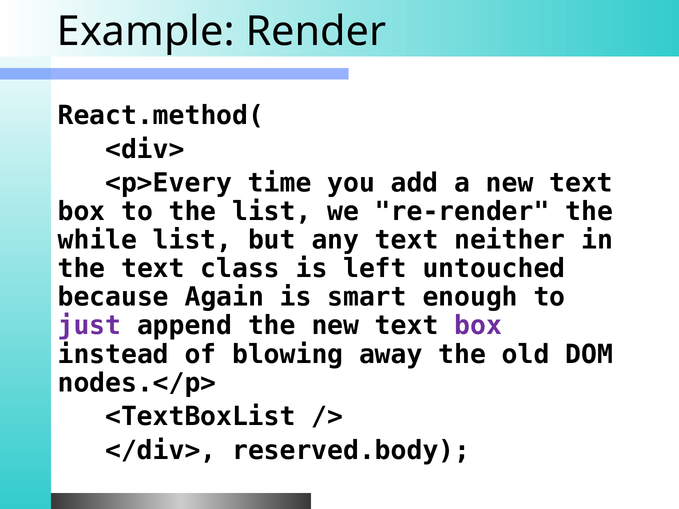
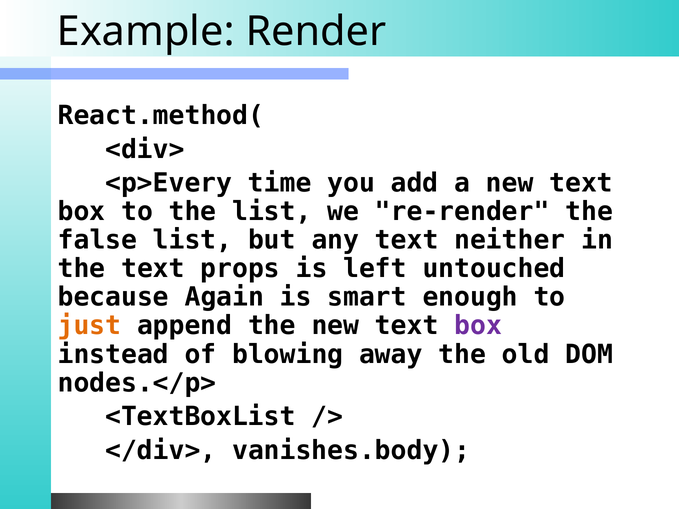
while: while -> false
class: class -> props
just colour: purple -> orange
reserved.body: reserved.body -> vanishes.body
